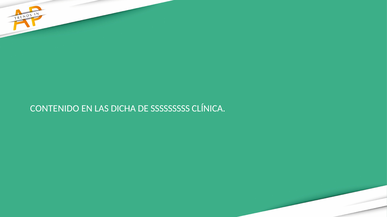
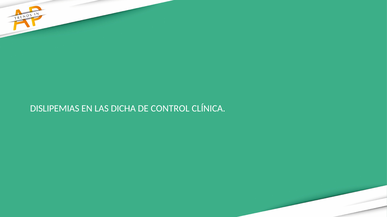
CONTENIDO: CONTENIDO -> DISLIPEMIAS
SSSSSSSSS: SSSSSSSSS -> CONTROL
